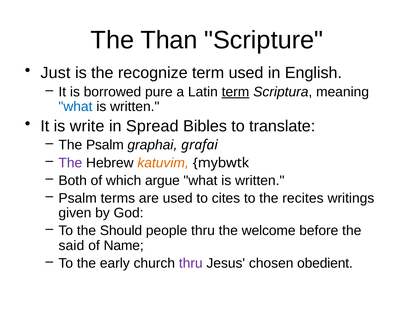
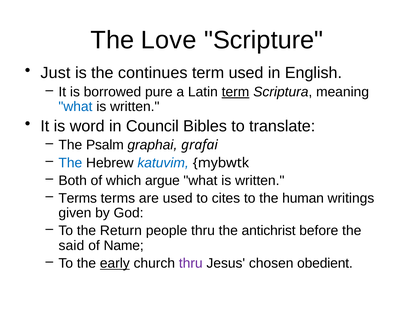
Than: Than -> Love
recognize: recognize -> continues
write: write -> word
Spread: Spread -> Council
The at (70, 163) colour: purple -> blue
katuvim colour: orange -> blue
Psalm at (78, 198): Psalm -> Terms
recites: recites -> human
Should: Should -> Return
welcome: welcome -> antichrist
early underline: none -> present
